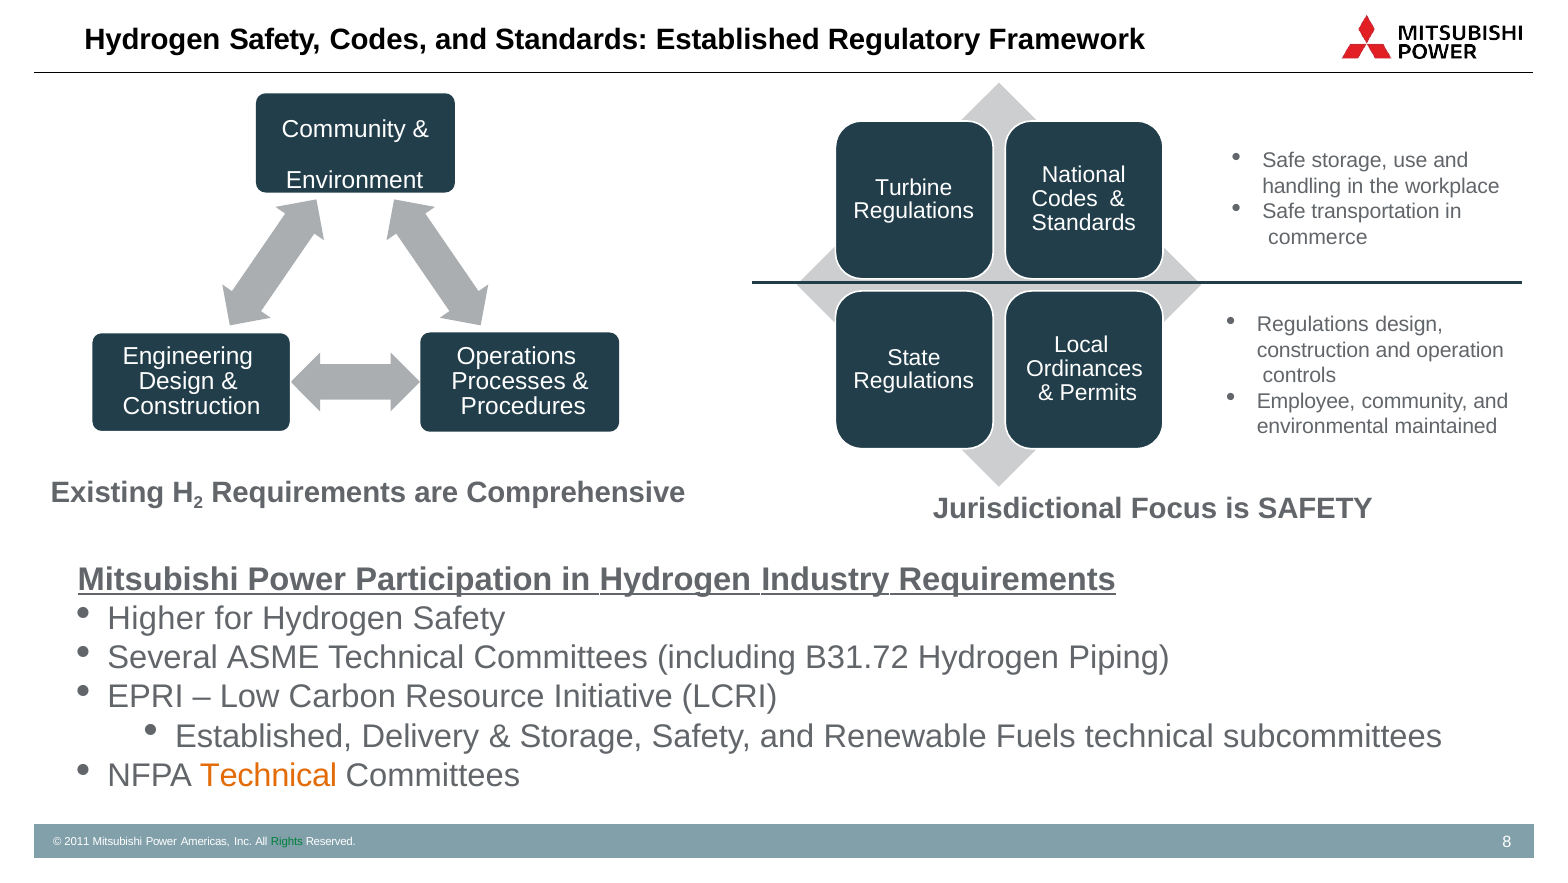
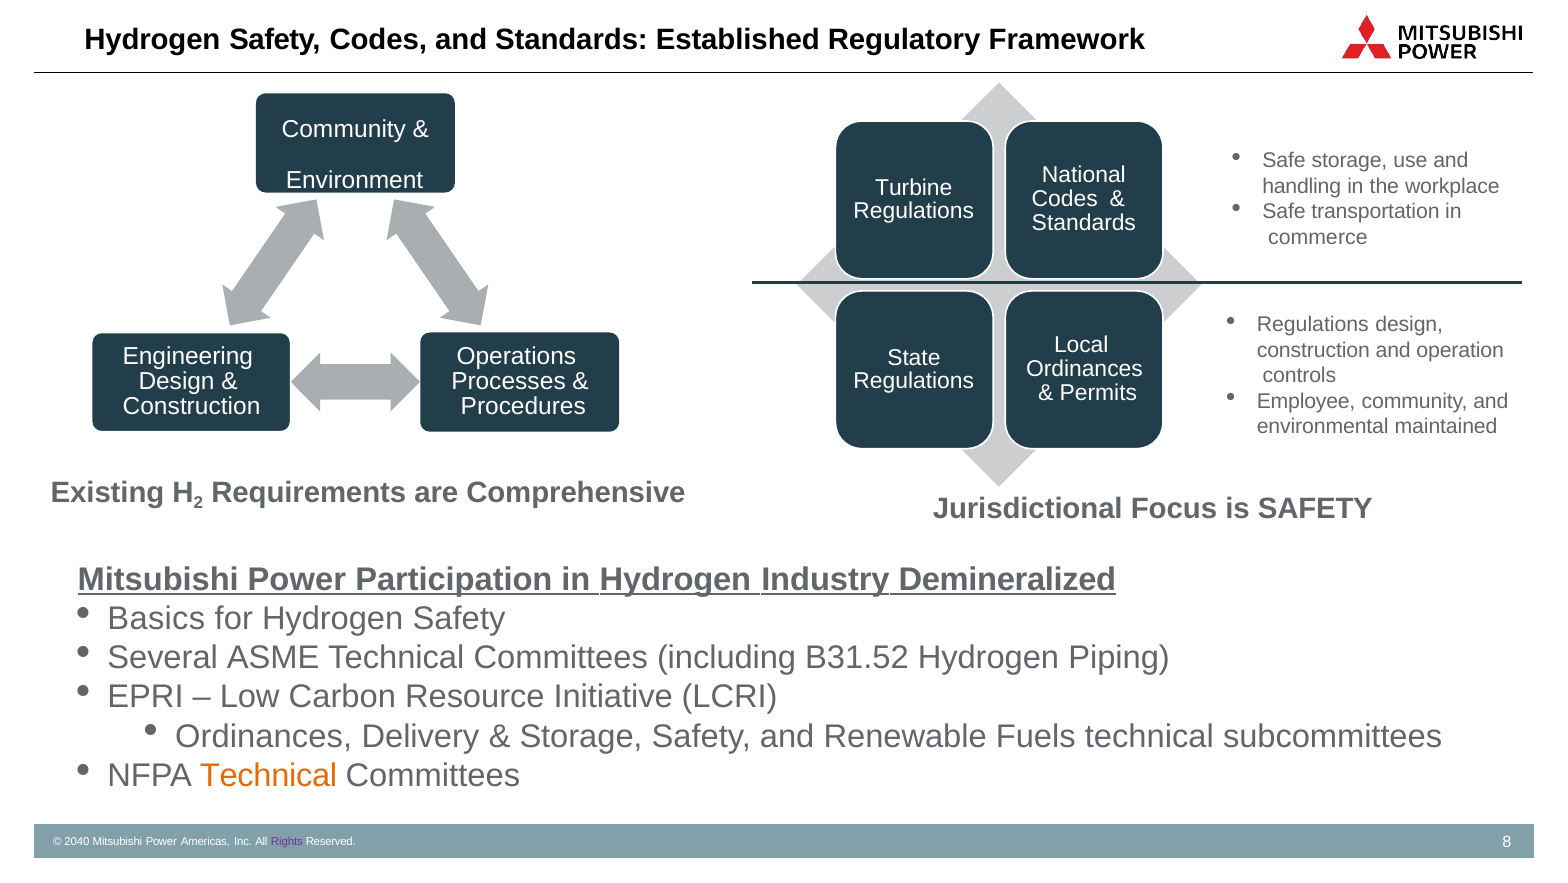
Industry Requirements: Requirements -> Demineralized
Higher: Higher -> Basics
B31.72: B31.72 -> B31.52
Established at (264, 736): Established -> Ordinances
2011: 2011 -> 2040
Rights colour: green -> purple
